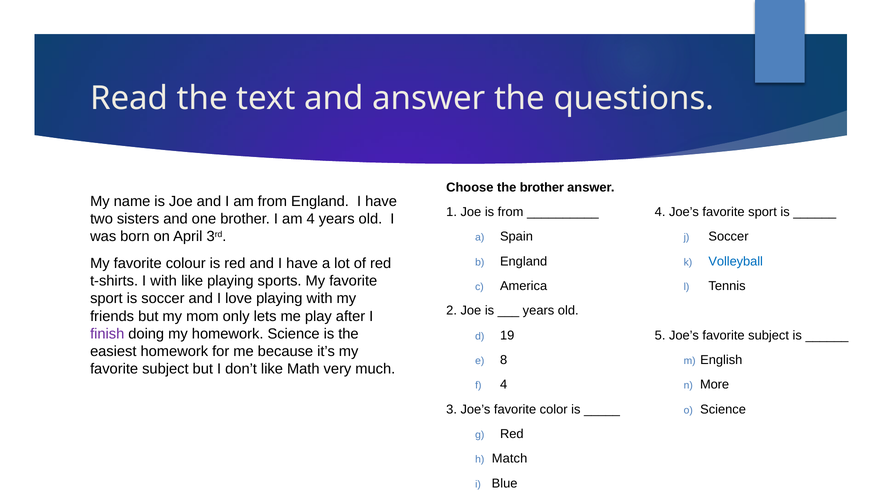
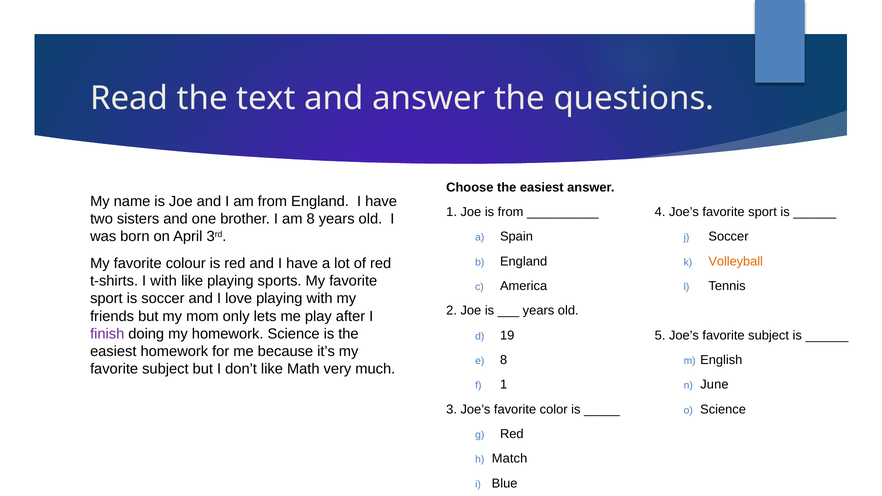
Choose the brother: brother -> easiest
am 4: 4 -> 8
Volleyball colour: blue -> orange
4 at (504, 385): 4 -> 1
More: More -> June
